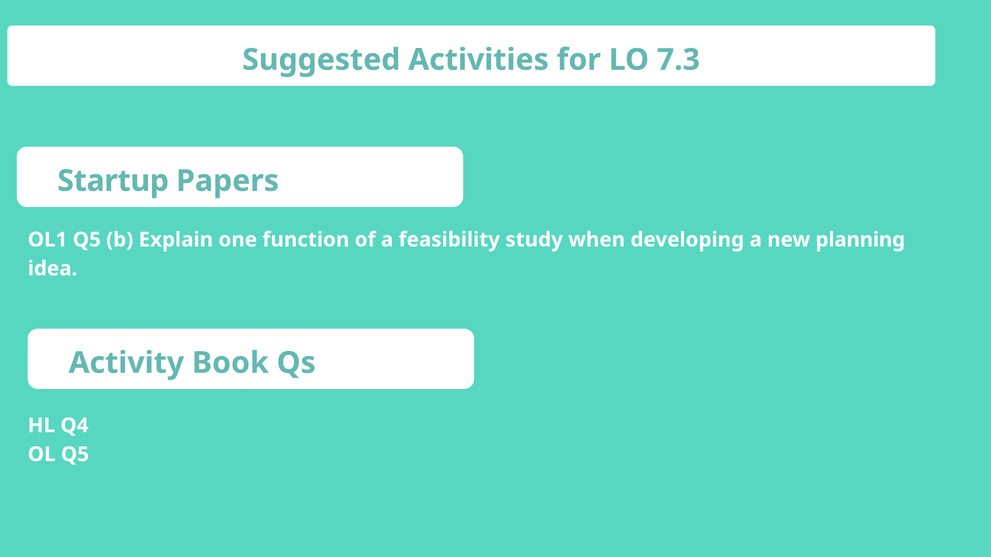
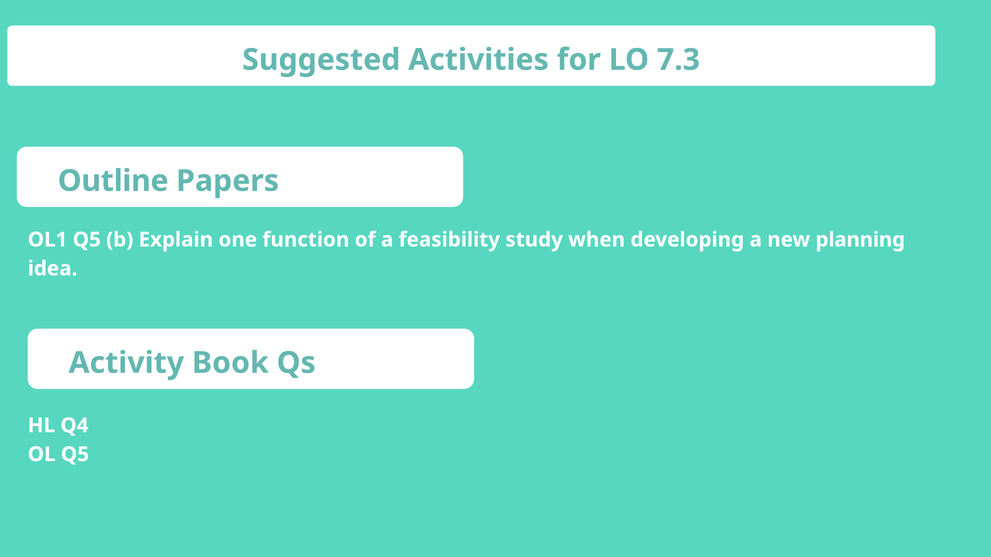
Startup: Startup -> Outline
